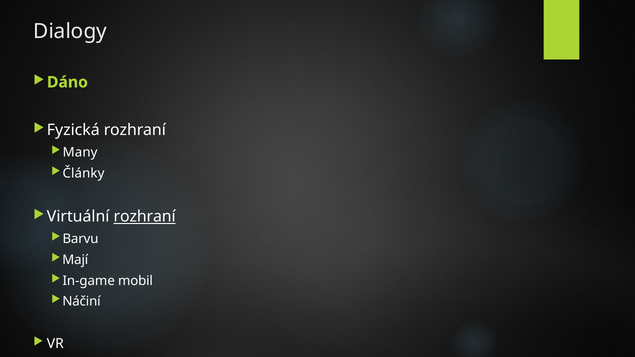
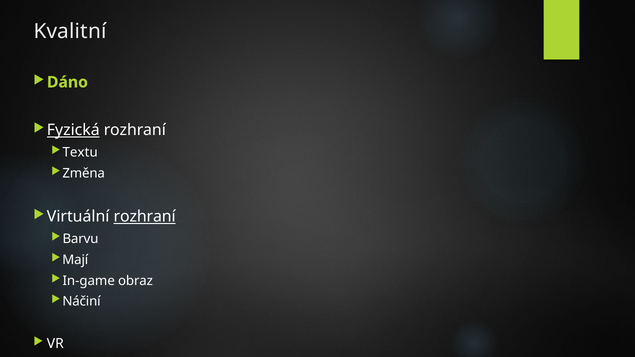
Dialogy: Dialogy -> Kvalitní
Fyzická underline: none -> present
Many: Many -> Textu
Články: Články -> Změna
mobil: mobil -> obraz
